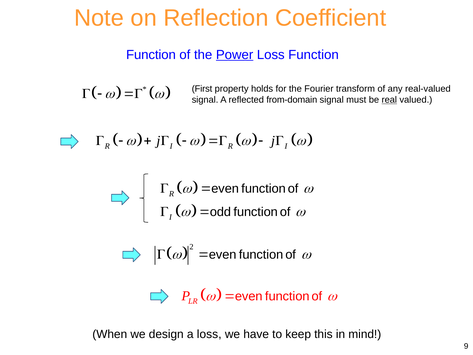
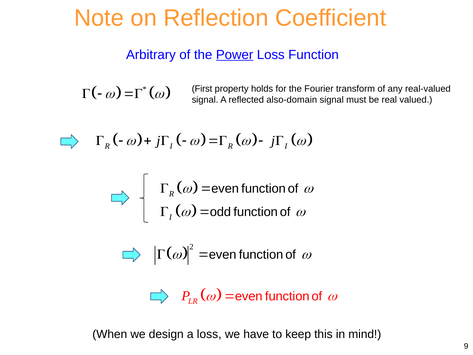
Function at (151, 55): Function -> Arbitrary
from-domain: from-domain -> also-domain
real underline: present -> none
